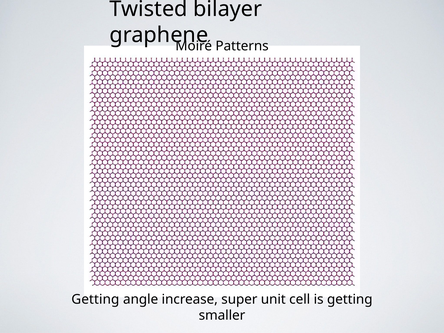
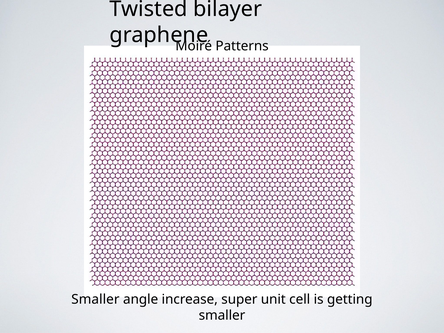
Getting at (95, 299): Getting -> Smaller
